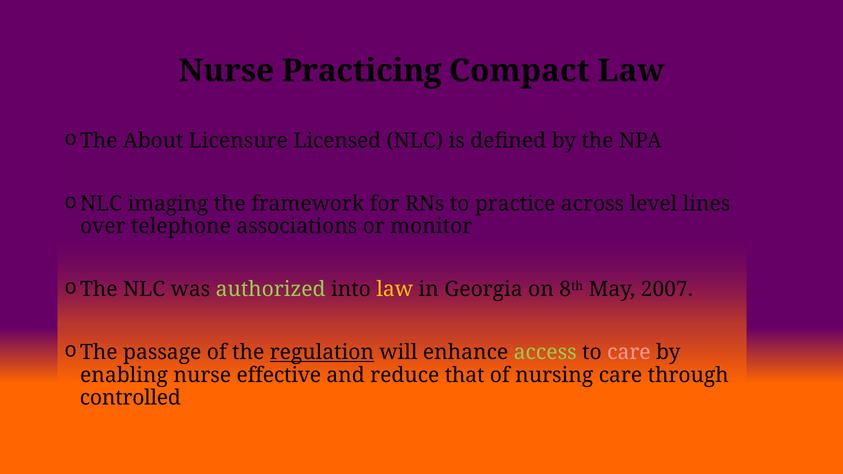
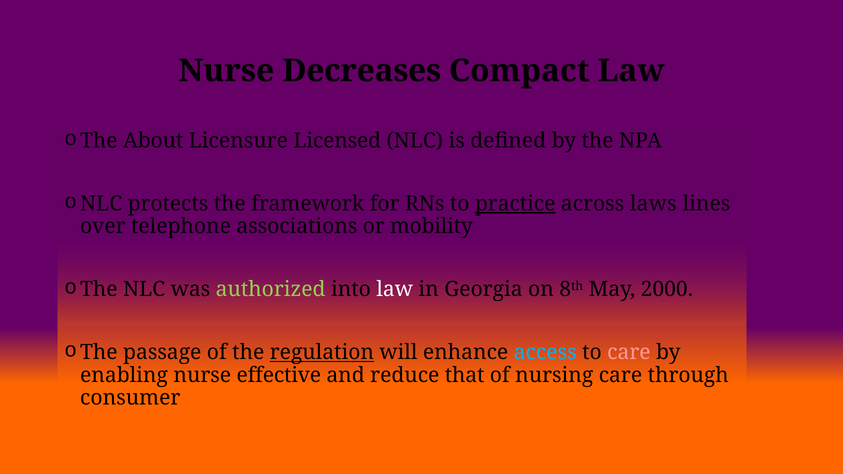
Practicing: Practicing -> Decreases
imaging: imaging -> protects
practice underline: none -> present
level: level -> laws
monitor: monitor -> mobility
law at (395, 290) colour: yellow -> white
2007: 2007 -> 2000
access colour: light green -> light blue
controlled: controlled -> consumer
